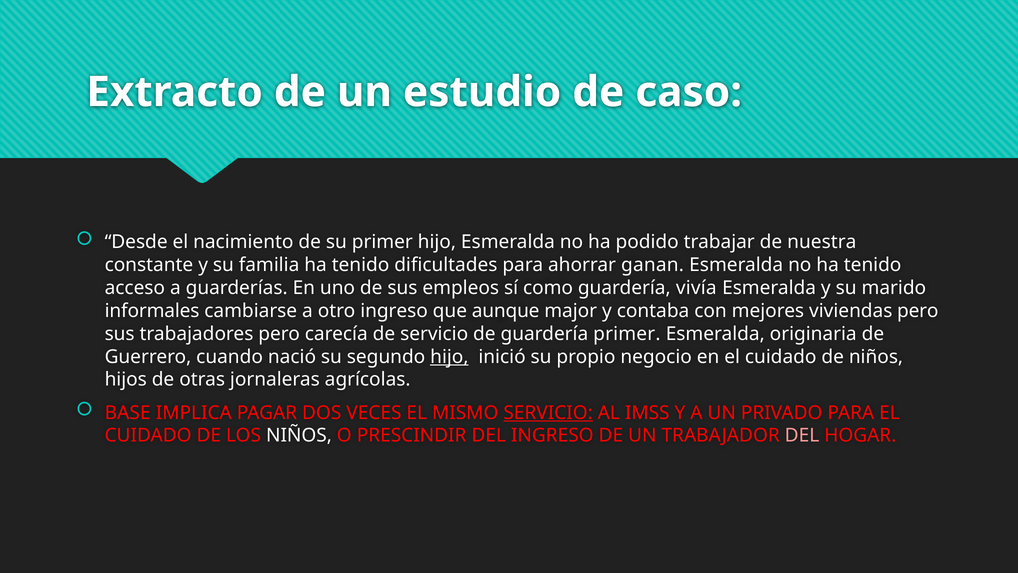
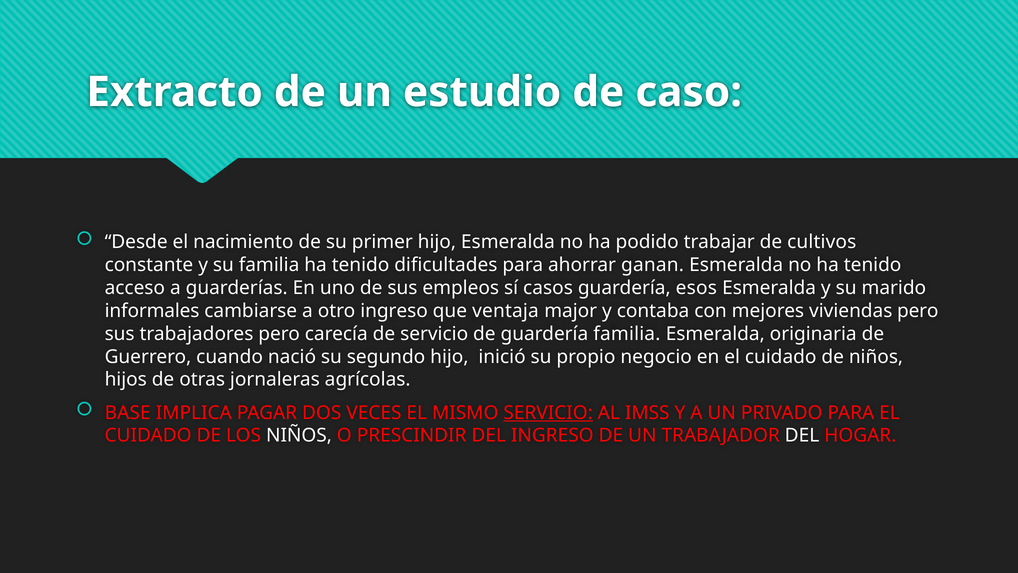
nuestra: nuestra -> cultivos
como: como -> casos
vivía: vivía -> esos
aunque: aunque -> ventaja
guardería primer: primer -> familia
hijo at (449, 356) underline: present -> none
DEL at (802, 435) colour: pink -> white
